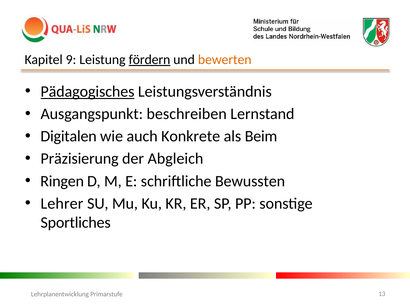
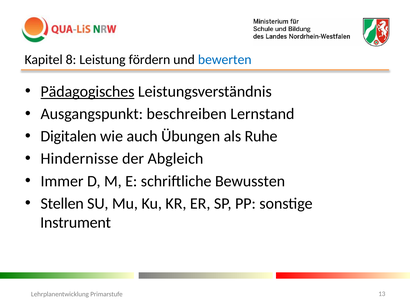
9: 9 -> 8
fördern underline: present -> none
bewerten colour: orange -> blue
Konkrete: Konkrete -> Übungen
Beim: Beim -> Ruhe
Präzisierung: Präzisierung -> Hindernisse
Ringen: Ringen -> Immer
Lehrer: Lehrer -> Stellen
Sportliches: Sportliches -> Instrument
